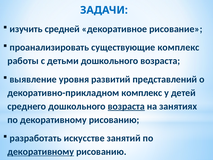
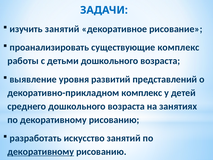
изучить средней: средней -> занятий
возраста at (126, 106) underline: present -> none
искусстве: искусстве -> искусство
